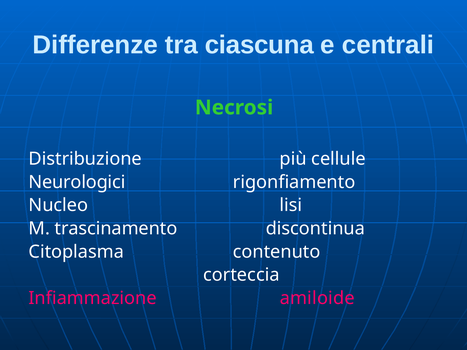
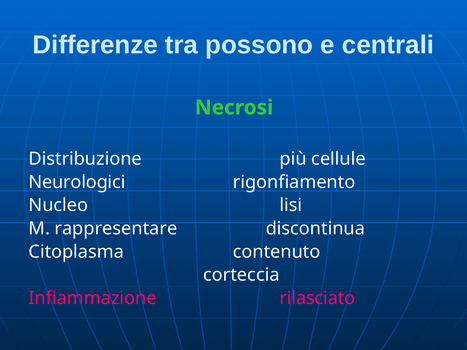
ciascuna: ciascuna -> possono
trascinamento: trascinamento -> rappresentare
amiloide: amiloide -> rilasciato
